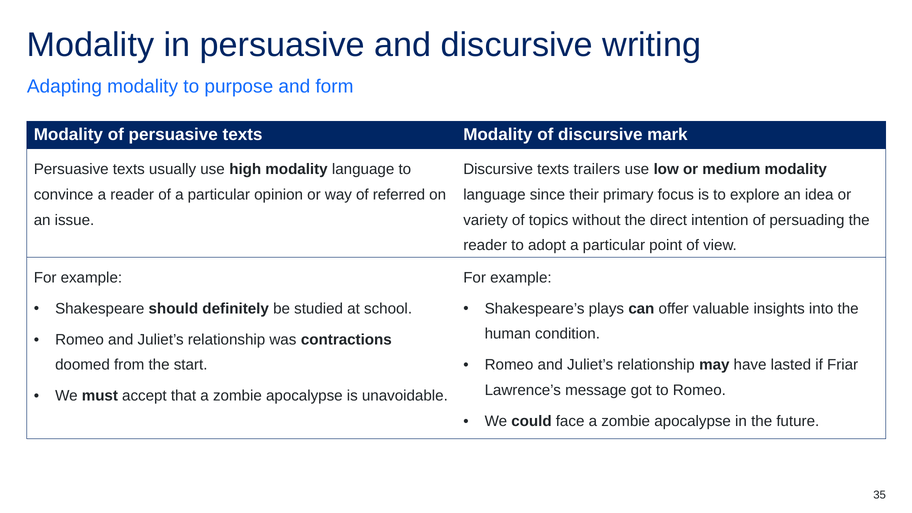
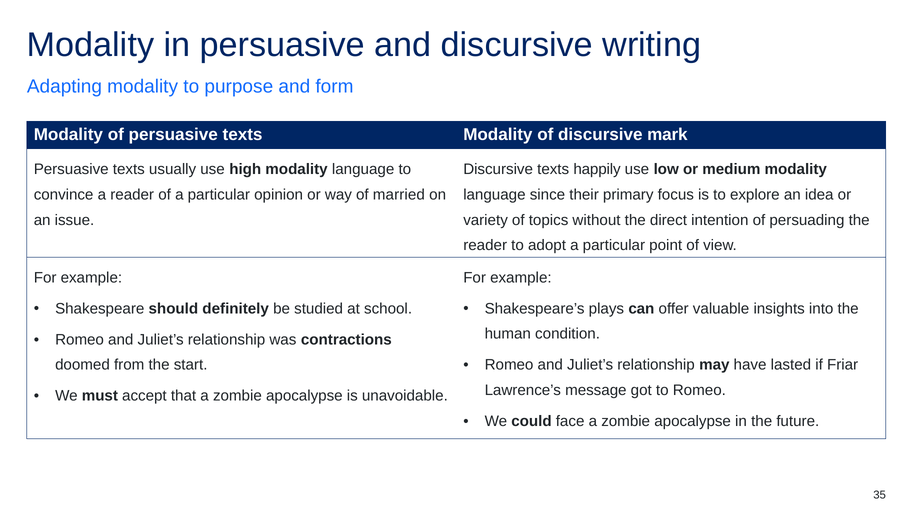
trailers: trailers -> happily
referred: referred -> married
